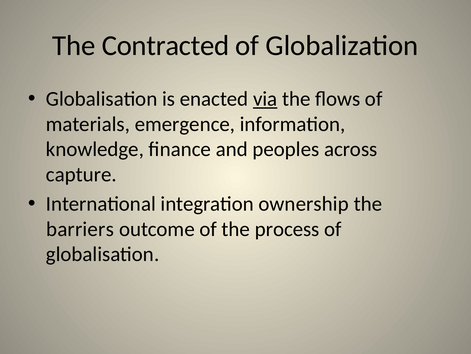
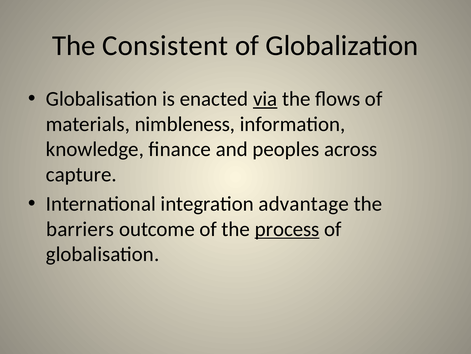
Contracted: Contracted -> Consistent
emergence: emergence -> nimbleness
ownership: ownership -> advantage
process underline: none -> present
